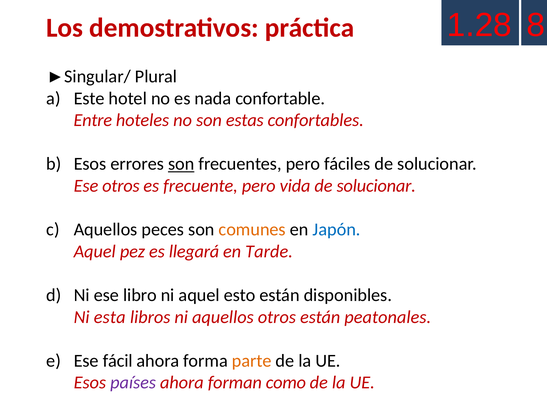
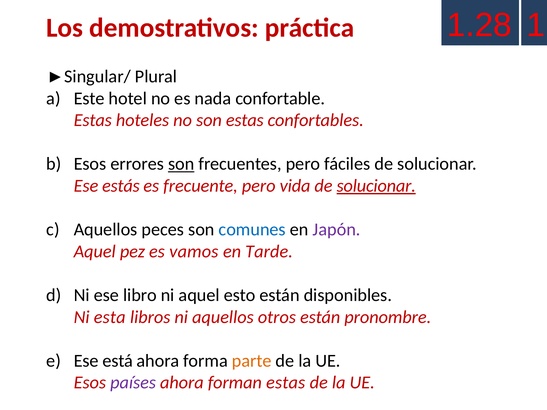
8: 8 -> 1
Entre at (93, 120): Entre -> Estas
Ese otros: otros -> estás
solucionar at (376, 186) underline: none -> present
comunes colour: orange -> blue
Japón colour: blue -> purple
llegará: llegará -> vamos
peatonales: peatonales -> pronombre
fácil: fácil -> está
forman como: como -> estas
